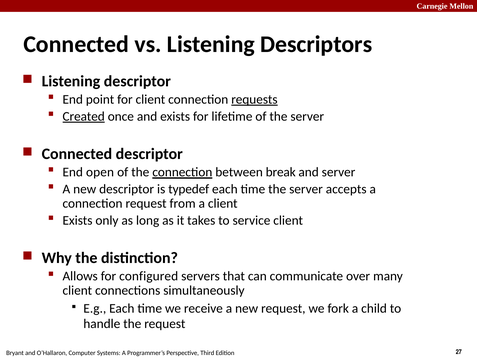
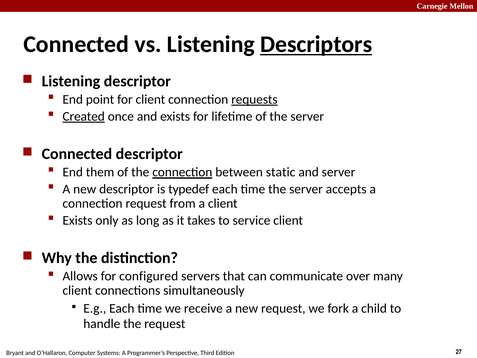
Descriptors underline: none -> present
open: open -> them
break: break -> static
